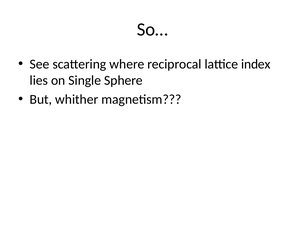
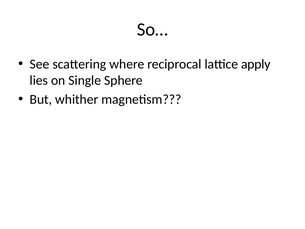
index: index -> apply
